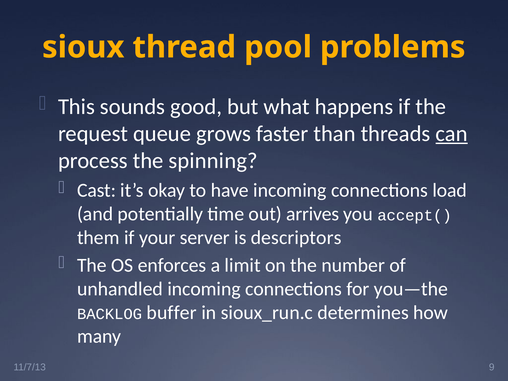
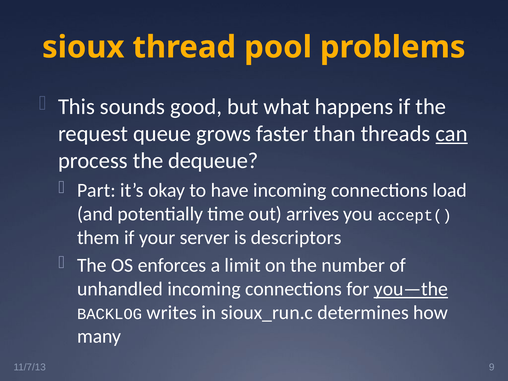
spinning: spinning -> dequeue
Cast: Cast -> Part
you—the underline: none -> present
buffer: buffer -> writes
